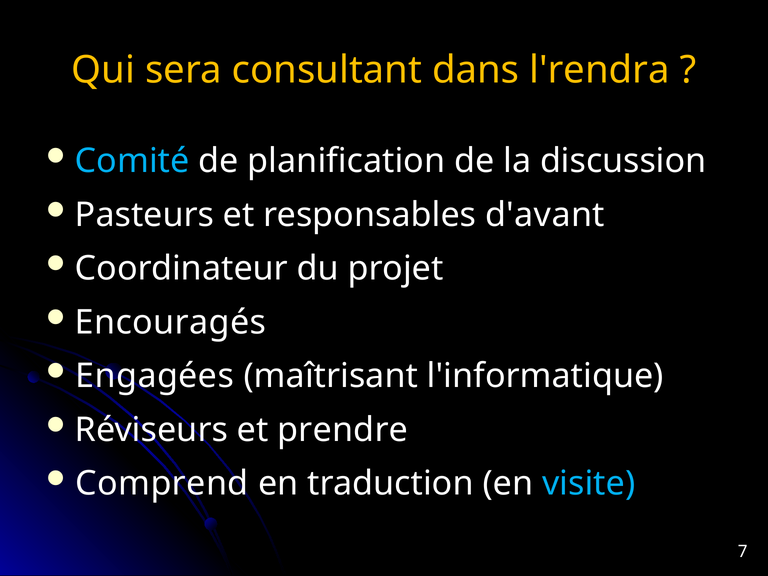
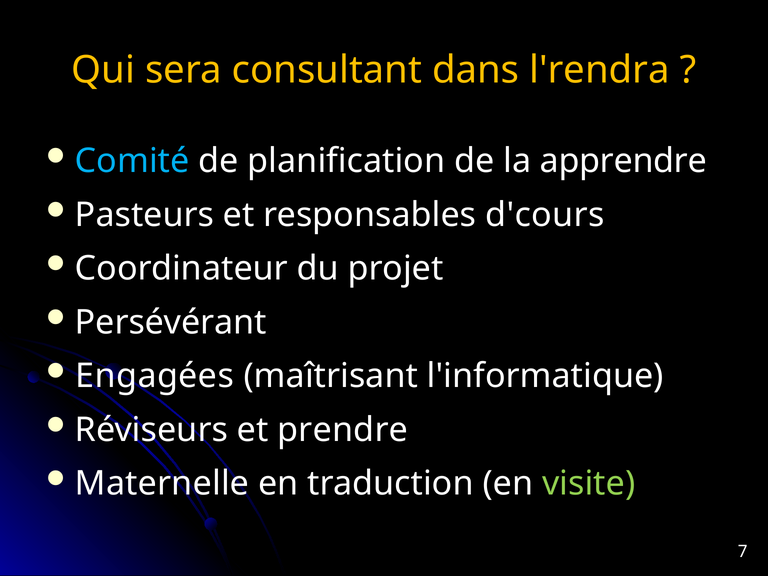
discussion: discussion -> apprendre
d'avant: d'avant -> d'cours
Encouragés: Encouragés -> Persévérant
Comprend: Comprend -> Maternelle
visite colour: light blue -> light green
